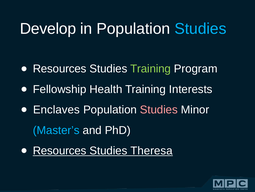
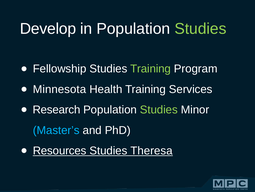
Studies at (200, 29) colour: light blue -> light green
Resources at (60, 69): Resources -> Fellowship
Fellowship: Fellowship -> Minnesota
Interests: Interests -> Services
Enclaves: Enclaves -> Research
Studies at (159, 109) colour: pink -> light green
